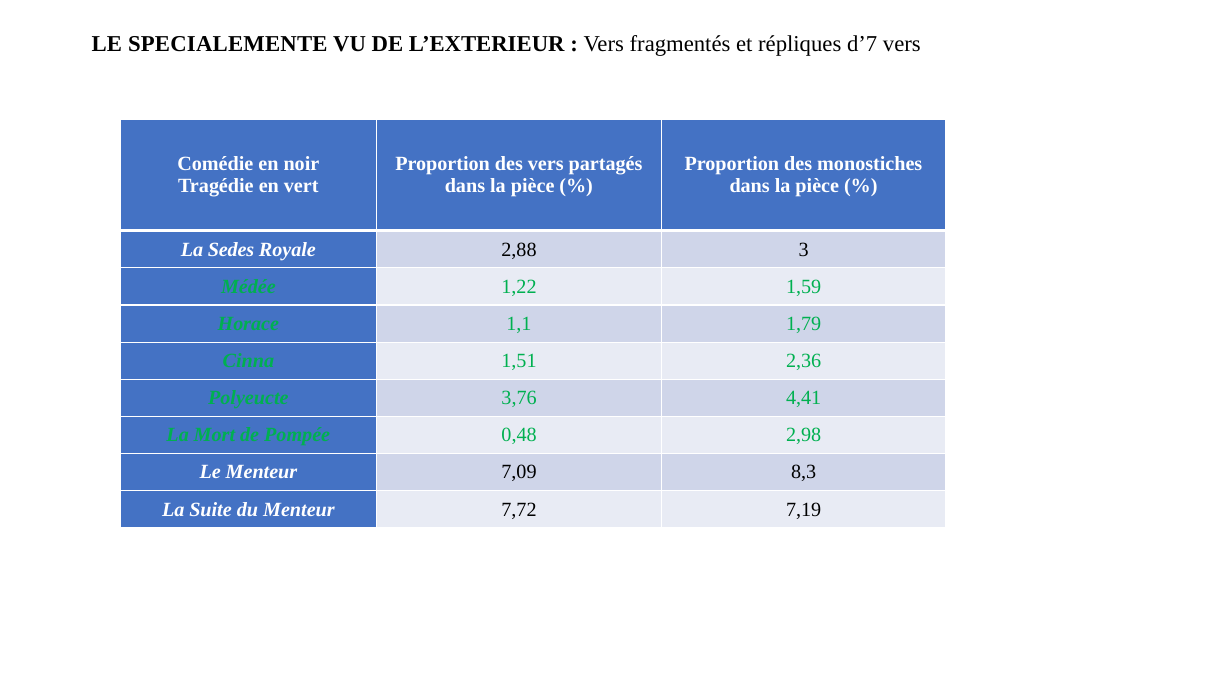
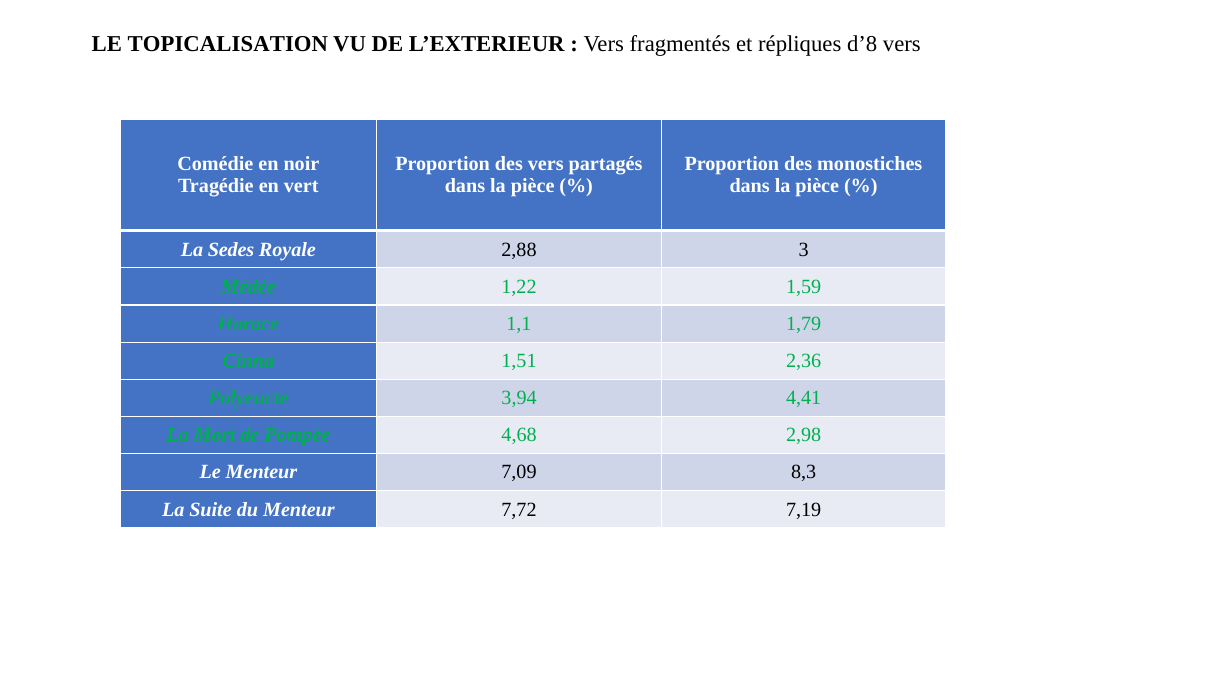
SPECIALEMENTE: SPECIALEMENTE -> TOPICALISATION
d’7: d’7 -> d’8
3,76: 3,76 -> 3,94
0,48: 0,48 -> 4,68
